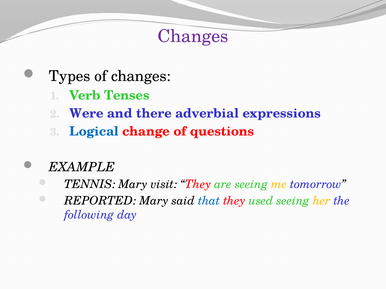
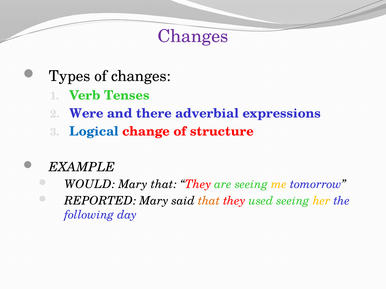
questions: questions -> structure
TENNIS: TENNIS -> WOULD
Mary visit: visit -> that
that at (209, 201) colour: blue -> orange
